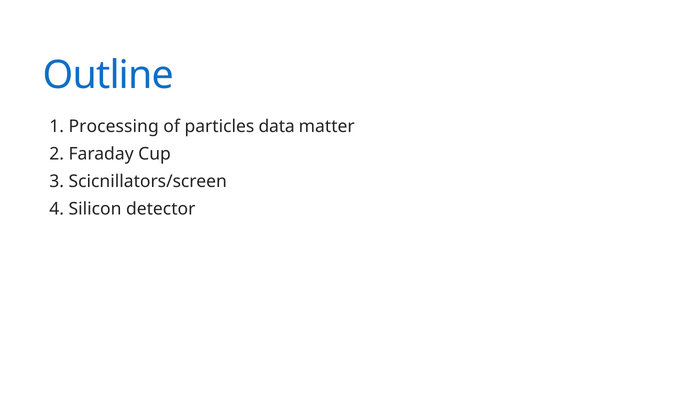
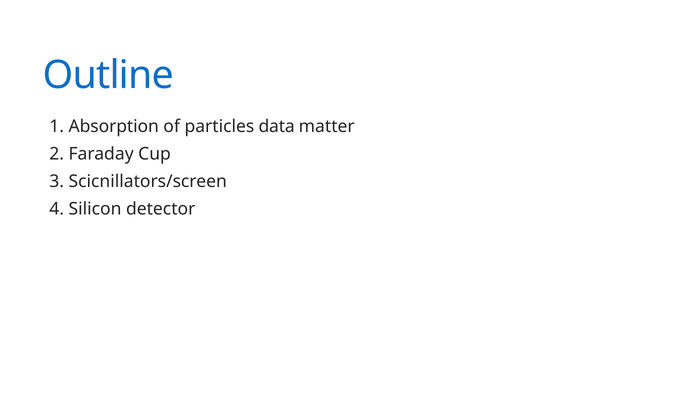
Processing: Processing -> Absorption
